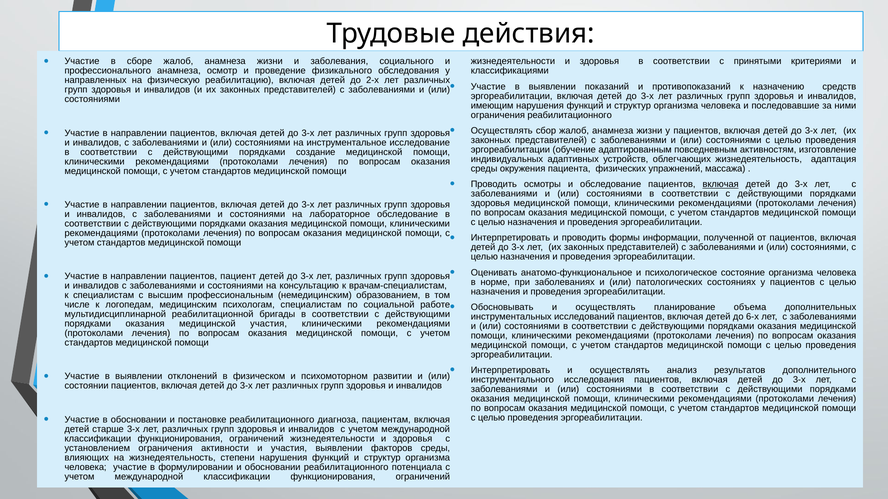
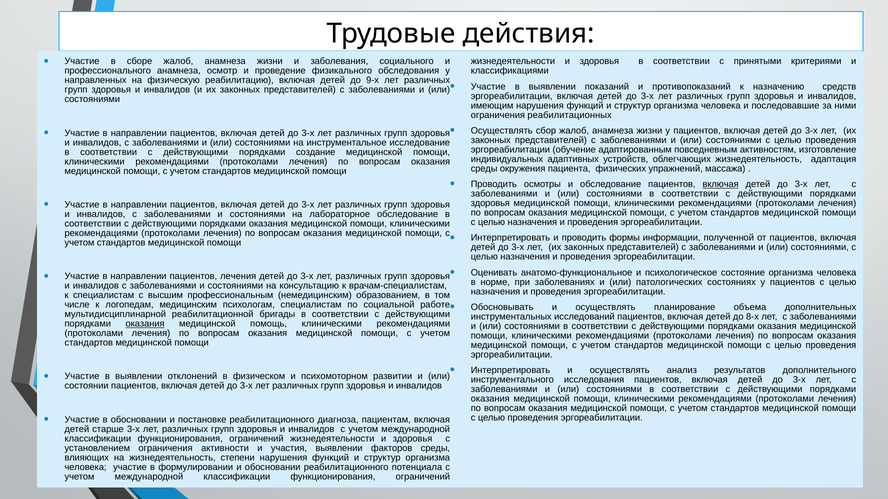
2-х: 2-х -> 9-х
ограничения реабилитационного: реабилитационного -> реабилитационных
пациентов пациент: пациент -> лечения
6-х: 6-х -> 8-х
оказания at (145, 324) underline: none -> present
медицинской участия: участия -> помощь
